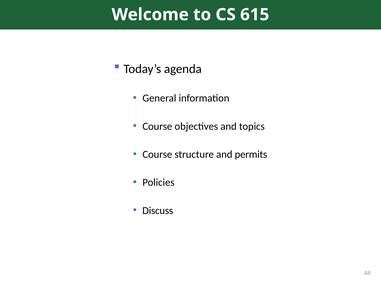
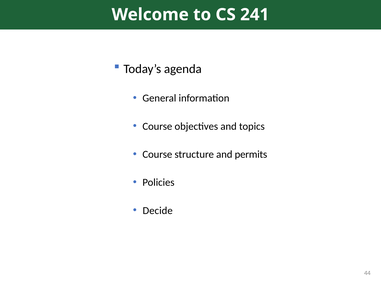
615: 615 -> 241
Discuss: Discuss -> Decide
